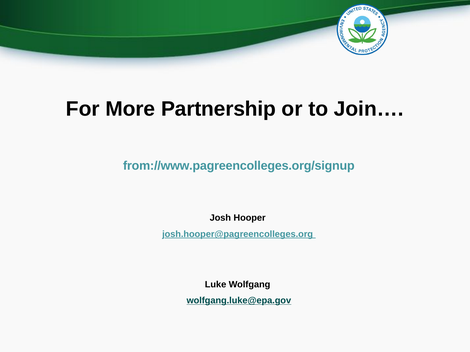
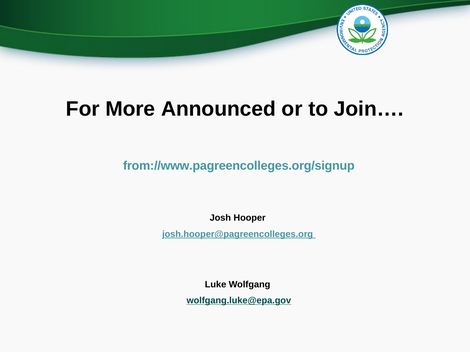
Partnership: Partnership -> Announced
